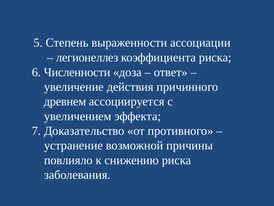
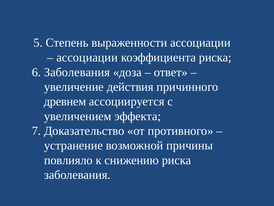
легионеллез at (87, 57): легионеллез -> ассоциации
6 Численности: Численности -> Заболевания
